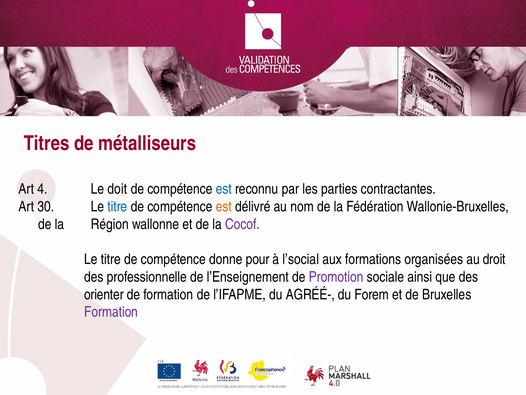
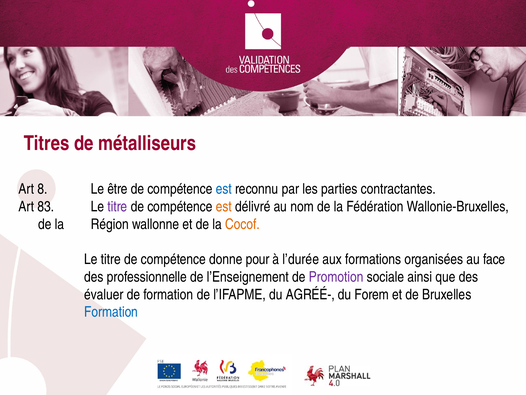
4: 4 -> 8
doit: doit -> être
30: 30 -> 83
titre at (117, 206) colour: blue -> purple
Cocof colour: purple -> orange
l’social: l’social -> l’durée
droit: droit -> face
orienter: orienter -> évaluer
Formation at (111, 312) colour: purple -> blue
